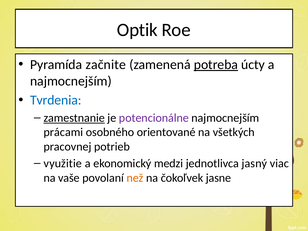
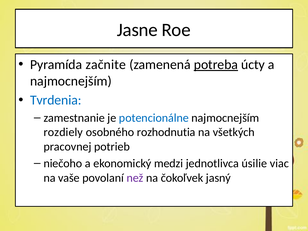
Optik: Optik -> Jasne
zamestnanie underline: present -> none
potencionálne colour: purple -> blue
prácami: prácami -> rozdiely
orientované: orientované -> rozhodnutia
využitie: využitie -> niečoho
jasný: jasný -> úsilie
než colour: orange -> purple
jasne: jasne -> jasný
